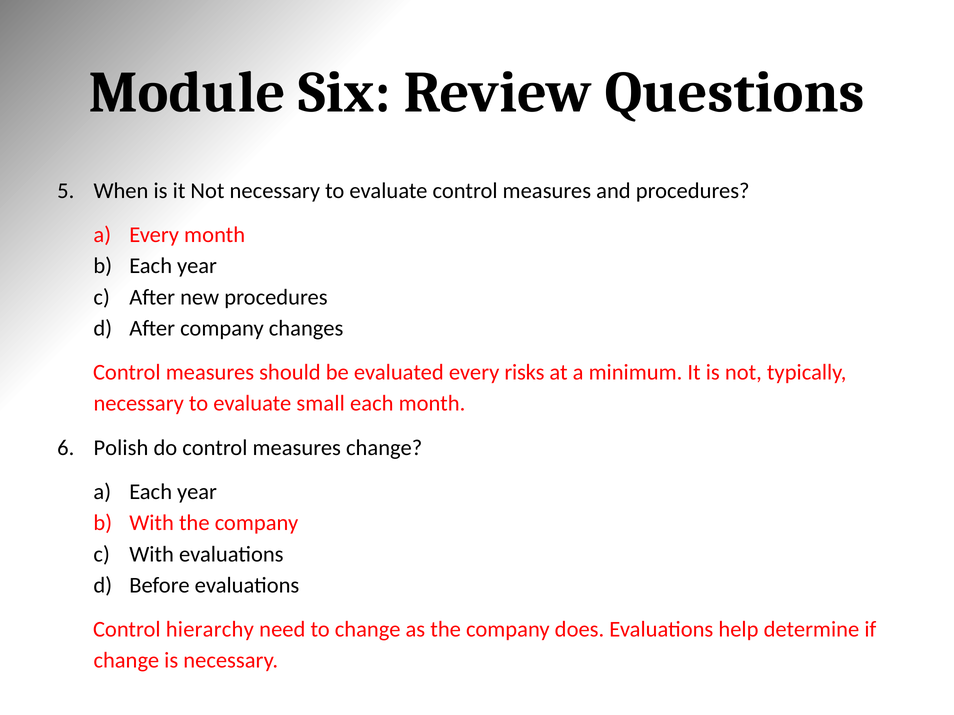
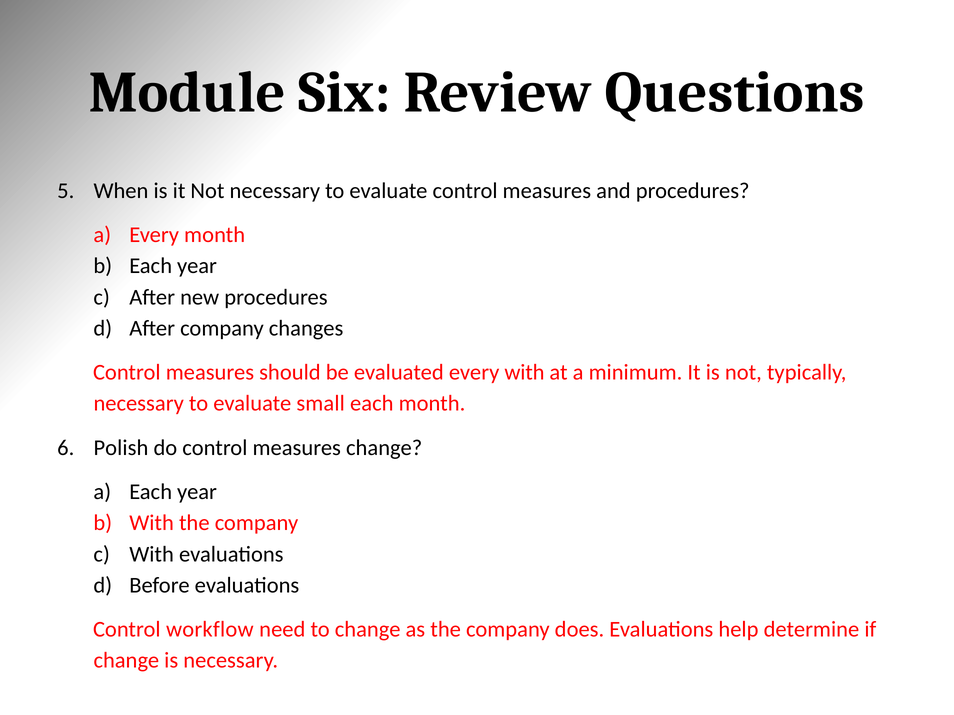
every risks: risks -> with
hierarchy: hierarchy -> workflow
